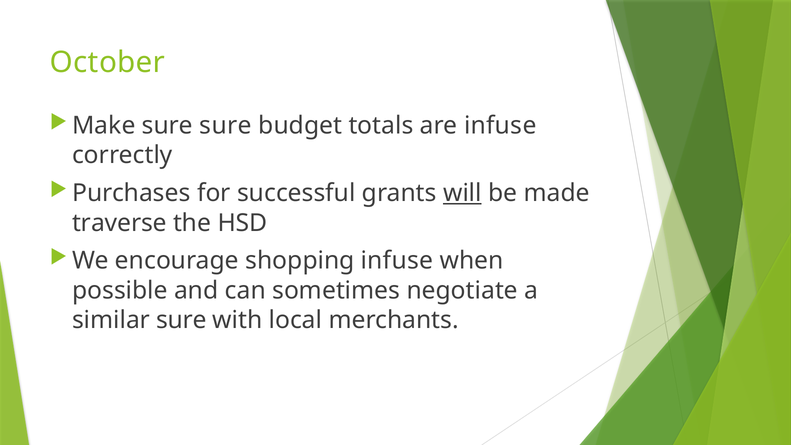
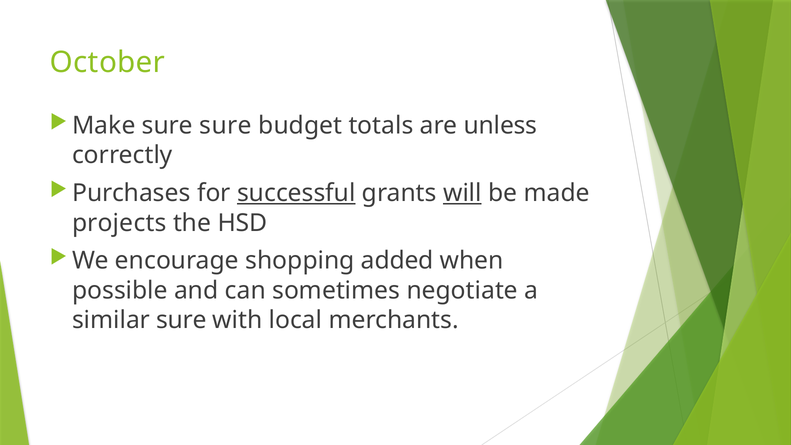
are infuse: infuse -> unless
successful underline: none -> present
traverse: traverse -> projects
shopping infuse: infuse -> added
